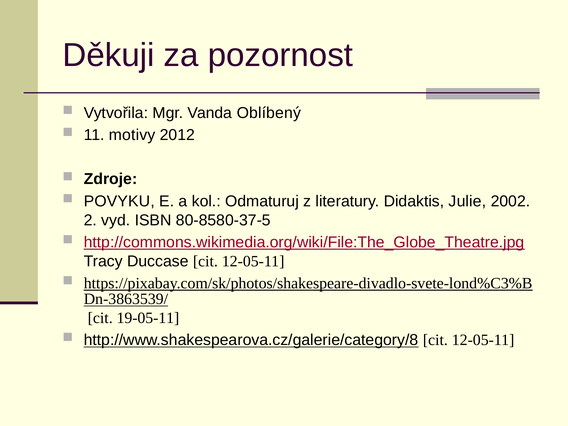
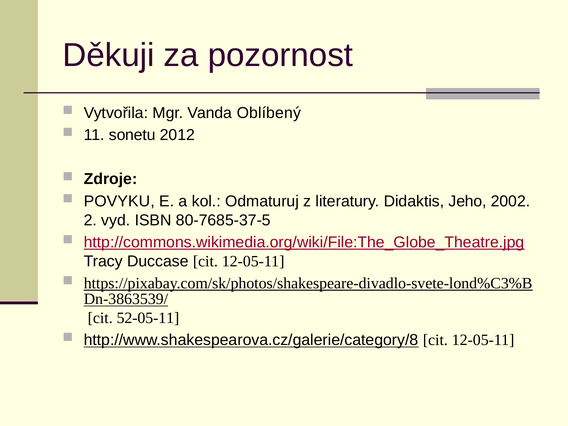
motivy: motivy -> sonetu
Julie: Julie -> Jeho
80-8580-37-5: 80-8580-37-5 -> 80-7685-37-5
19-05-11: 19-05-11 -> 52-05-11
